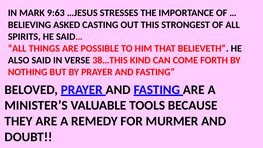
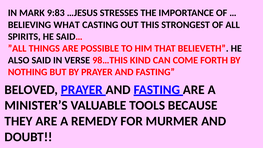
9:63: 9:63 -> 9:83
ASKED: ASKED -> WHAT
38…THIS: 38…THIS -> 98…THIS
